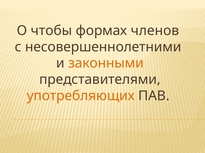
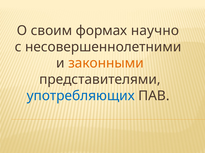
чтобы: чтобы -> своим
членов: членов -> научно
употребляющих colour: orange -> blue
